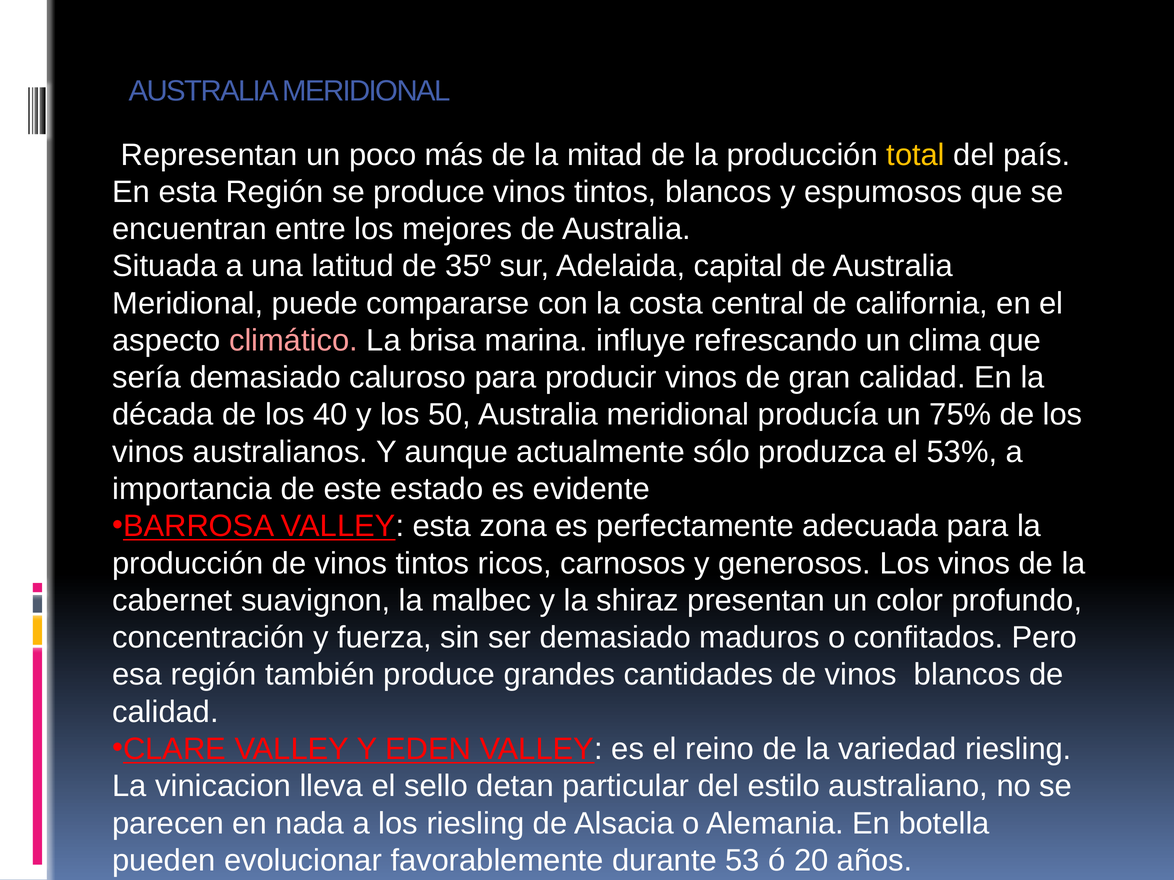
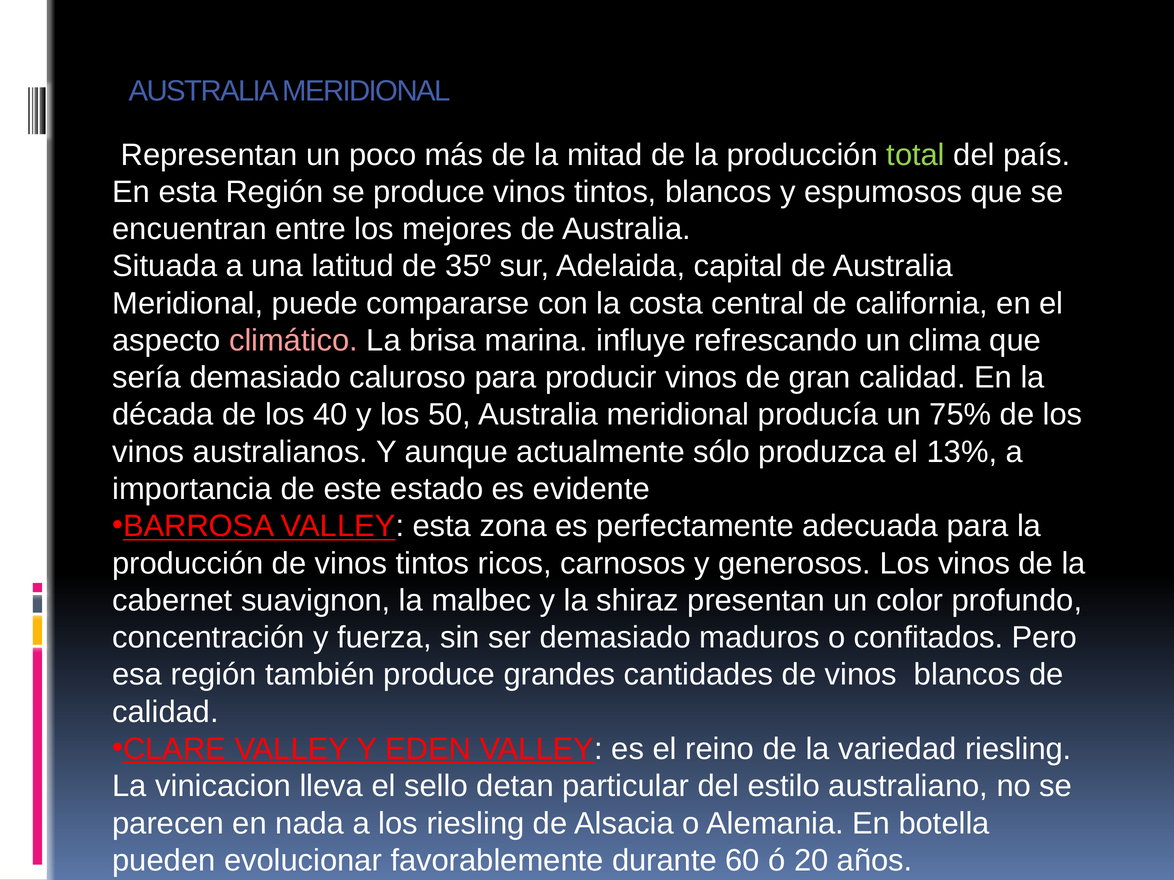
total colour: yellow -> light green
53%: 53% -> 13%
53: 53 -> 60
